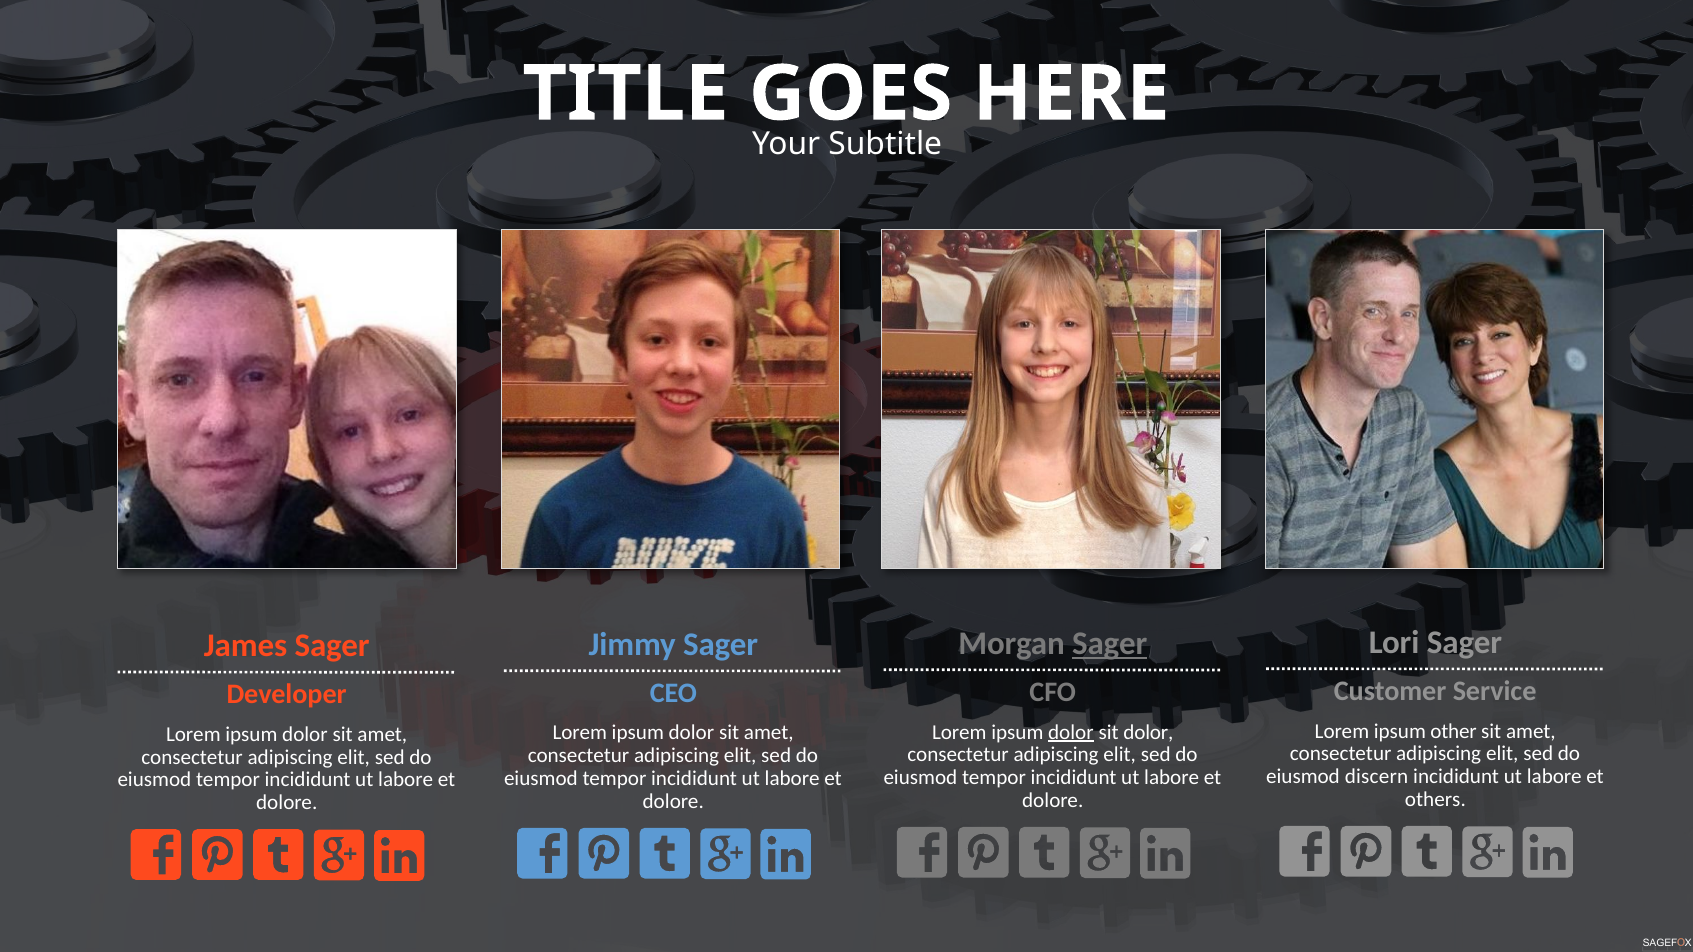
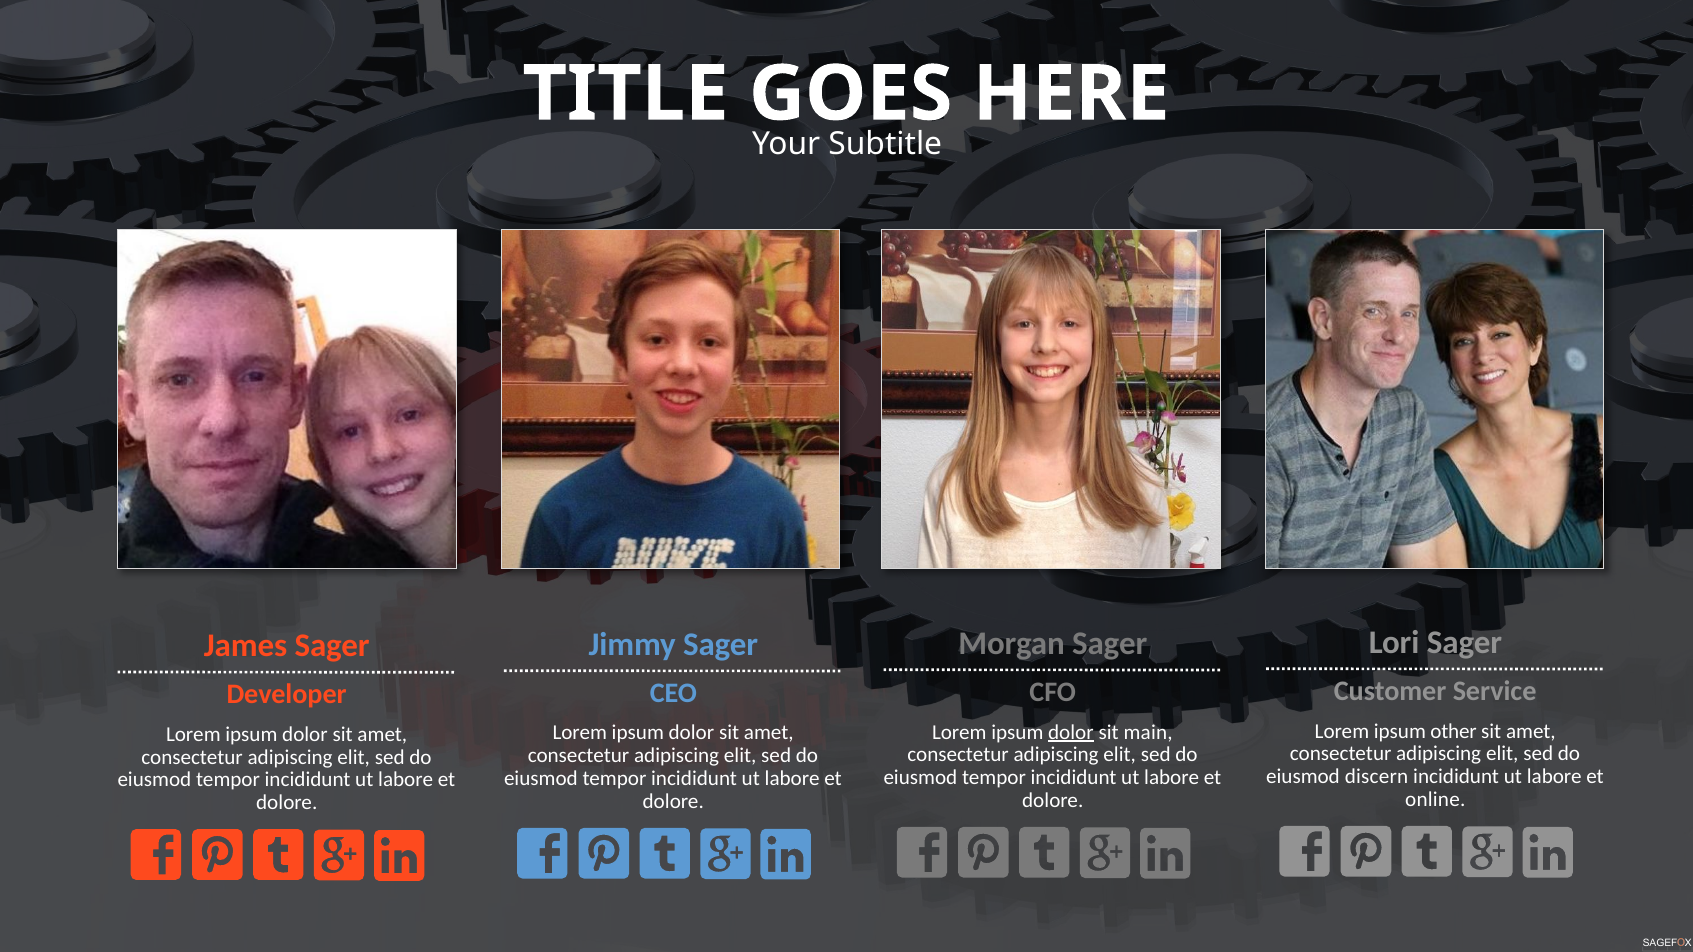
Sager at (1110, 644) underline: present -> none
sit dolor: dolor -> main
others: others -> online
